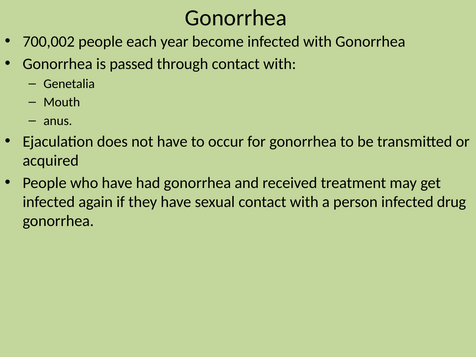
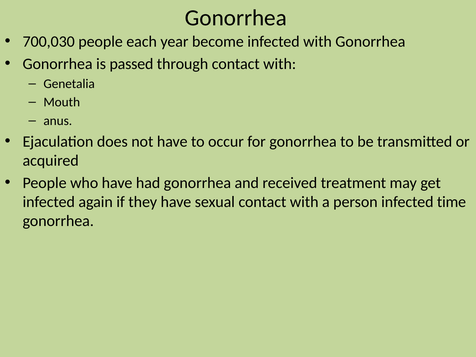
700,002: 700,002 -> 700,030
drug: drug -> time
